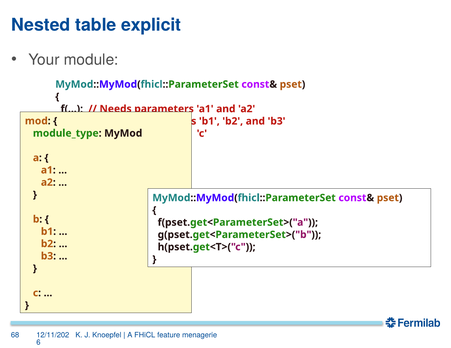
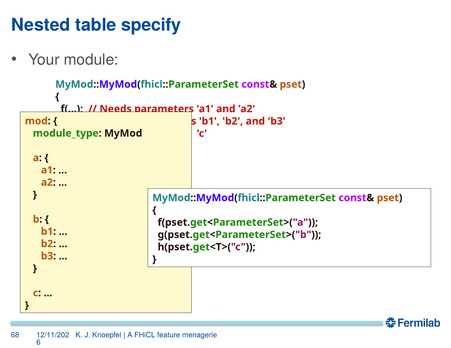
explicit: explicit -> specify
